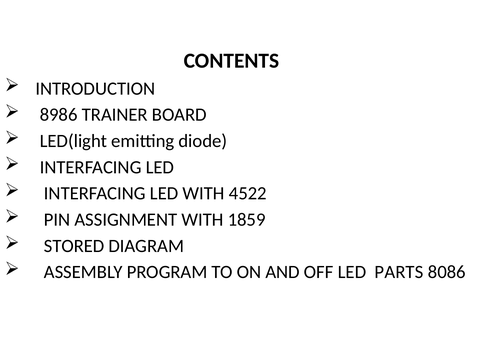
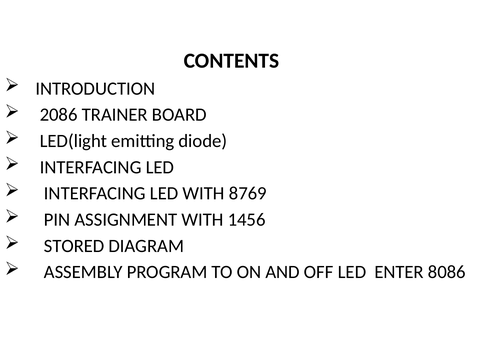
8986: 8986 -> 2086
4522: 4522 -> 8769
1859: 1859 -> 1456
PARTS: PARTS -> ENTER
